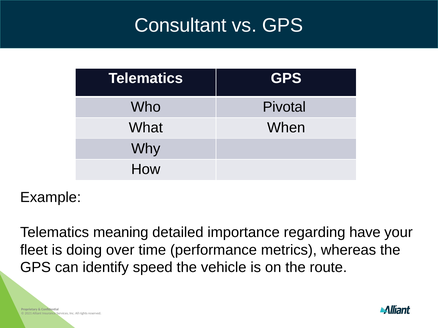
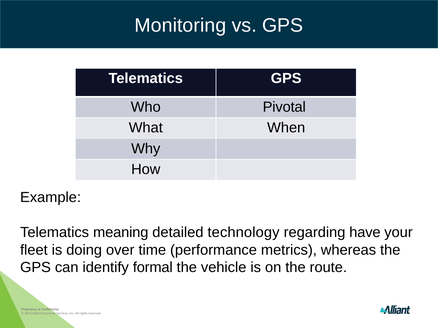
Consultant: Consultant -> Monitoring
importance: importance -> technology
speed: speed -> formal
